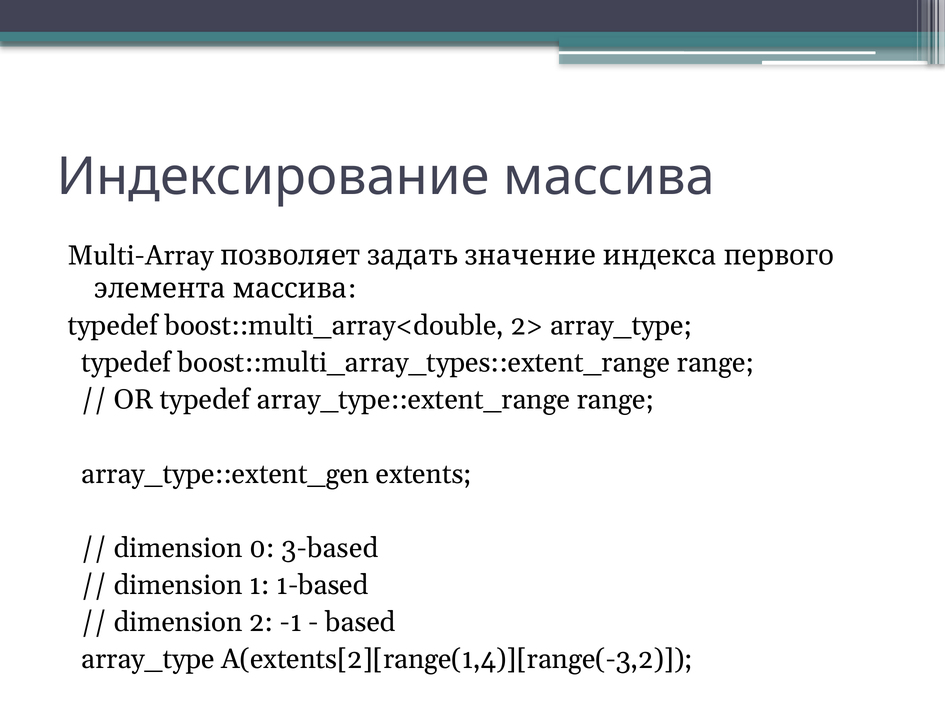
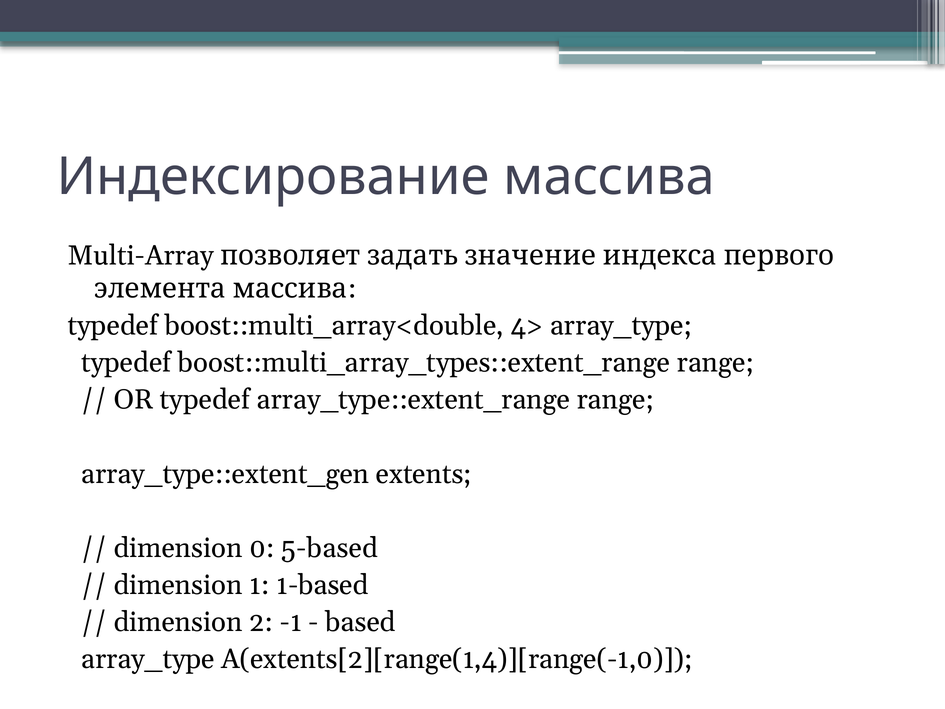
2>: 2> -> 4>
3-based: 3-based -> 5-based
A(extents[2][range(1,4)][range(-3,2: A(extents[2][range(1,4)][range(-3,2 -> A(extents[2][range(1,4)][range(-1,0
